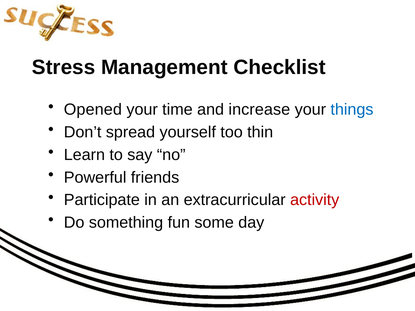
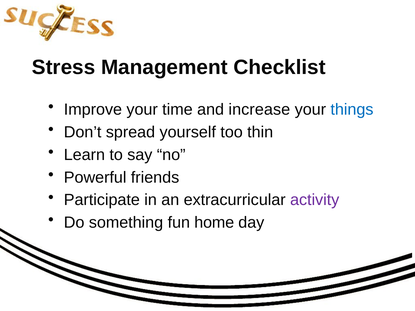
Opened: Opened -> Improve
activity colour: red -> purple
some: some -> home
